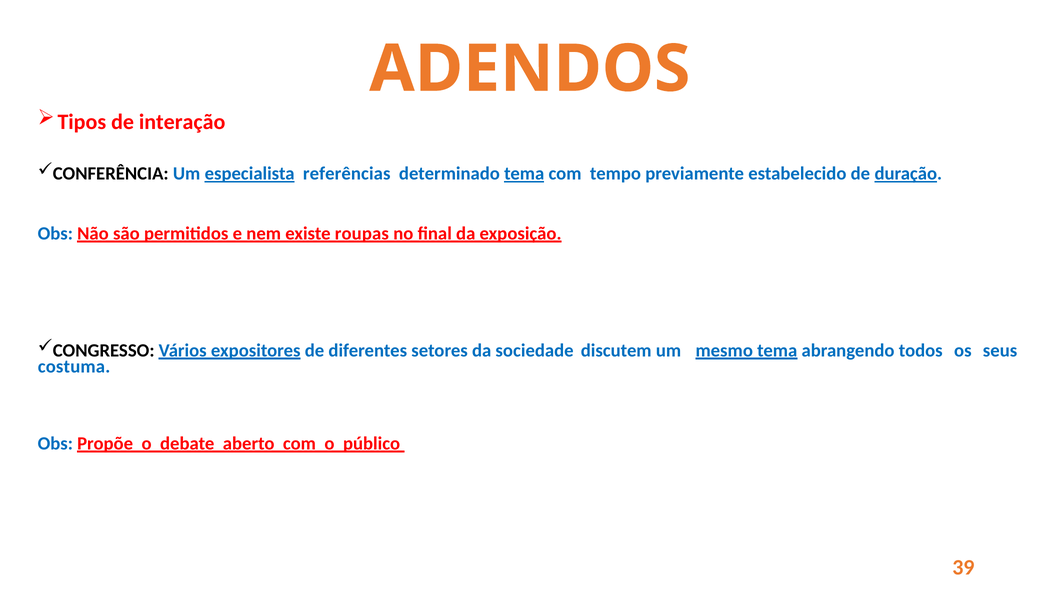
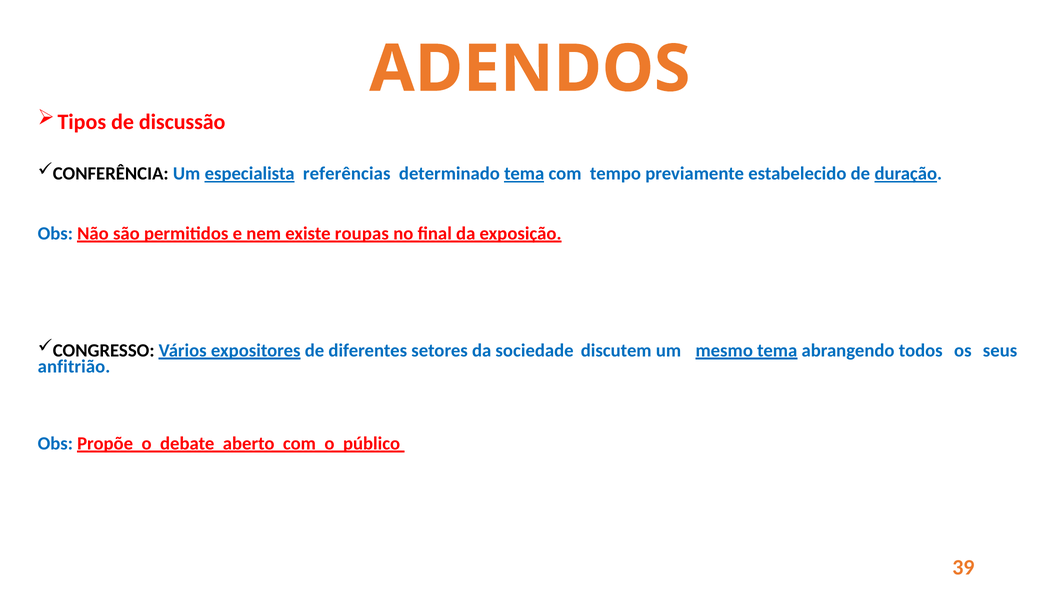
interação: interação -> discussão
costuma: costuma -> anfitrião
